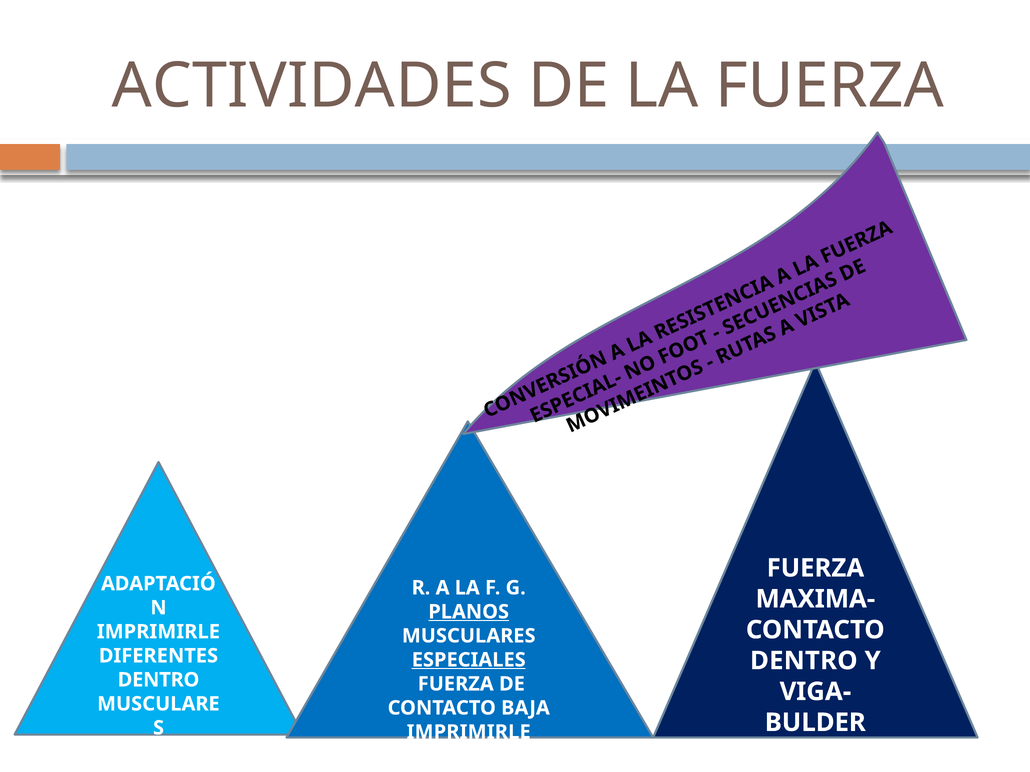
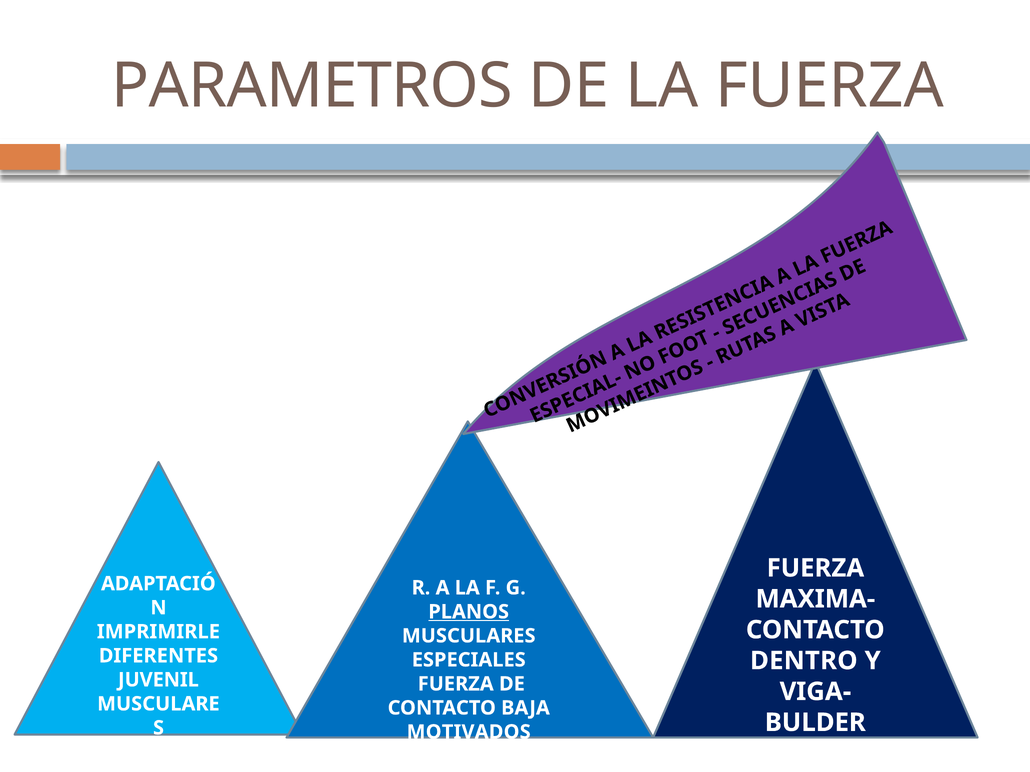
ACTIVIDADES: ACTIVIDADES -> PARAMETROS
ESPECIALES underline: present -> none
DENTRO at (158, 680): DENTRO -> JUVENIL
IMPRIMIRLE at (469, 732): IMPRIMIRLE -> MOTIVADOS
